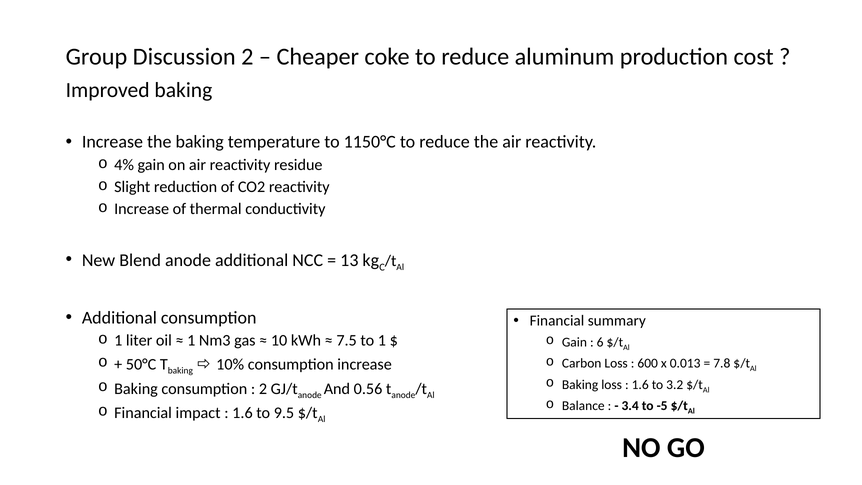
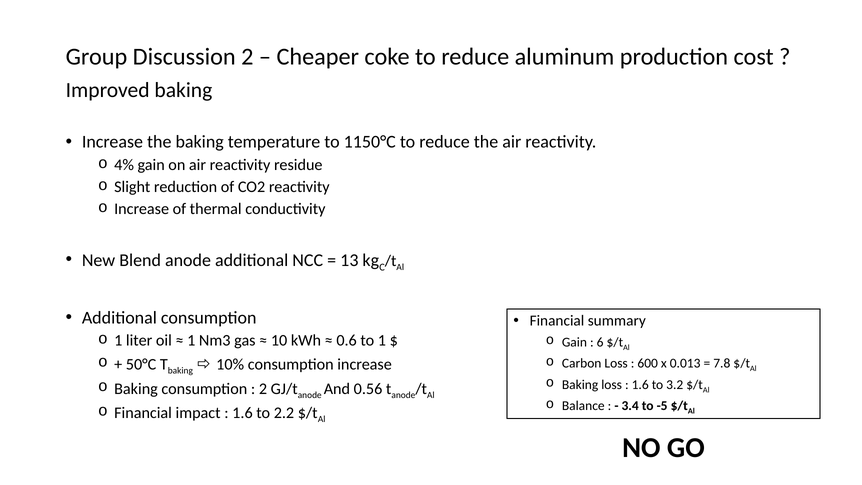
7.5: 7.5 -> 0.6
9.5: 9.5 -> 2.2
